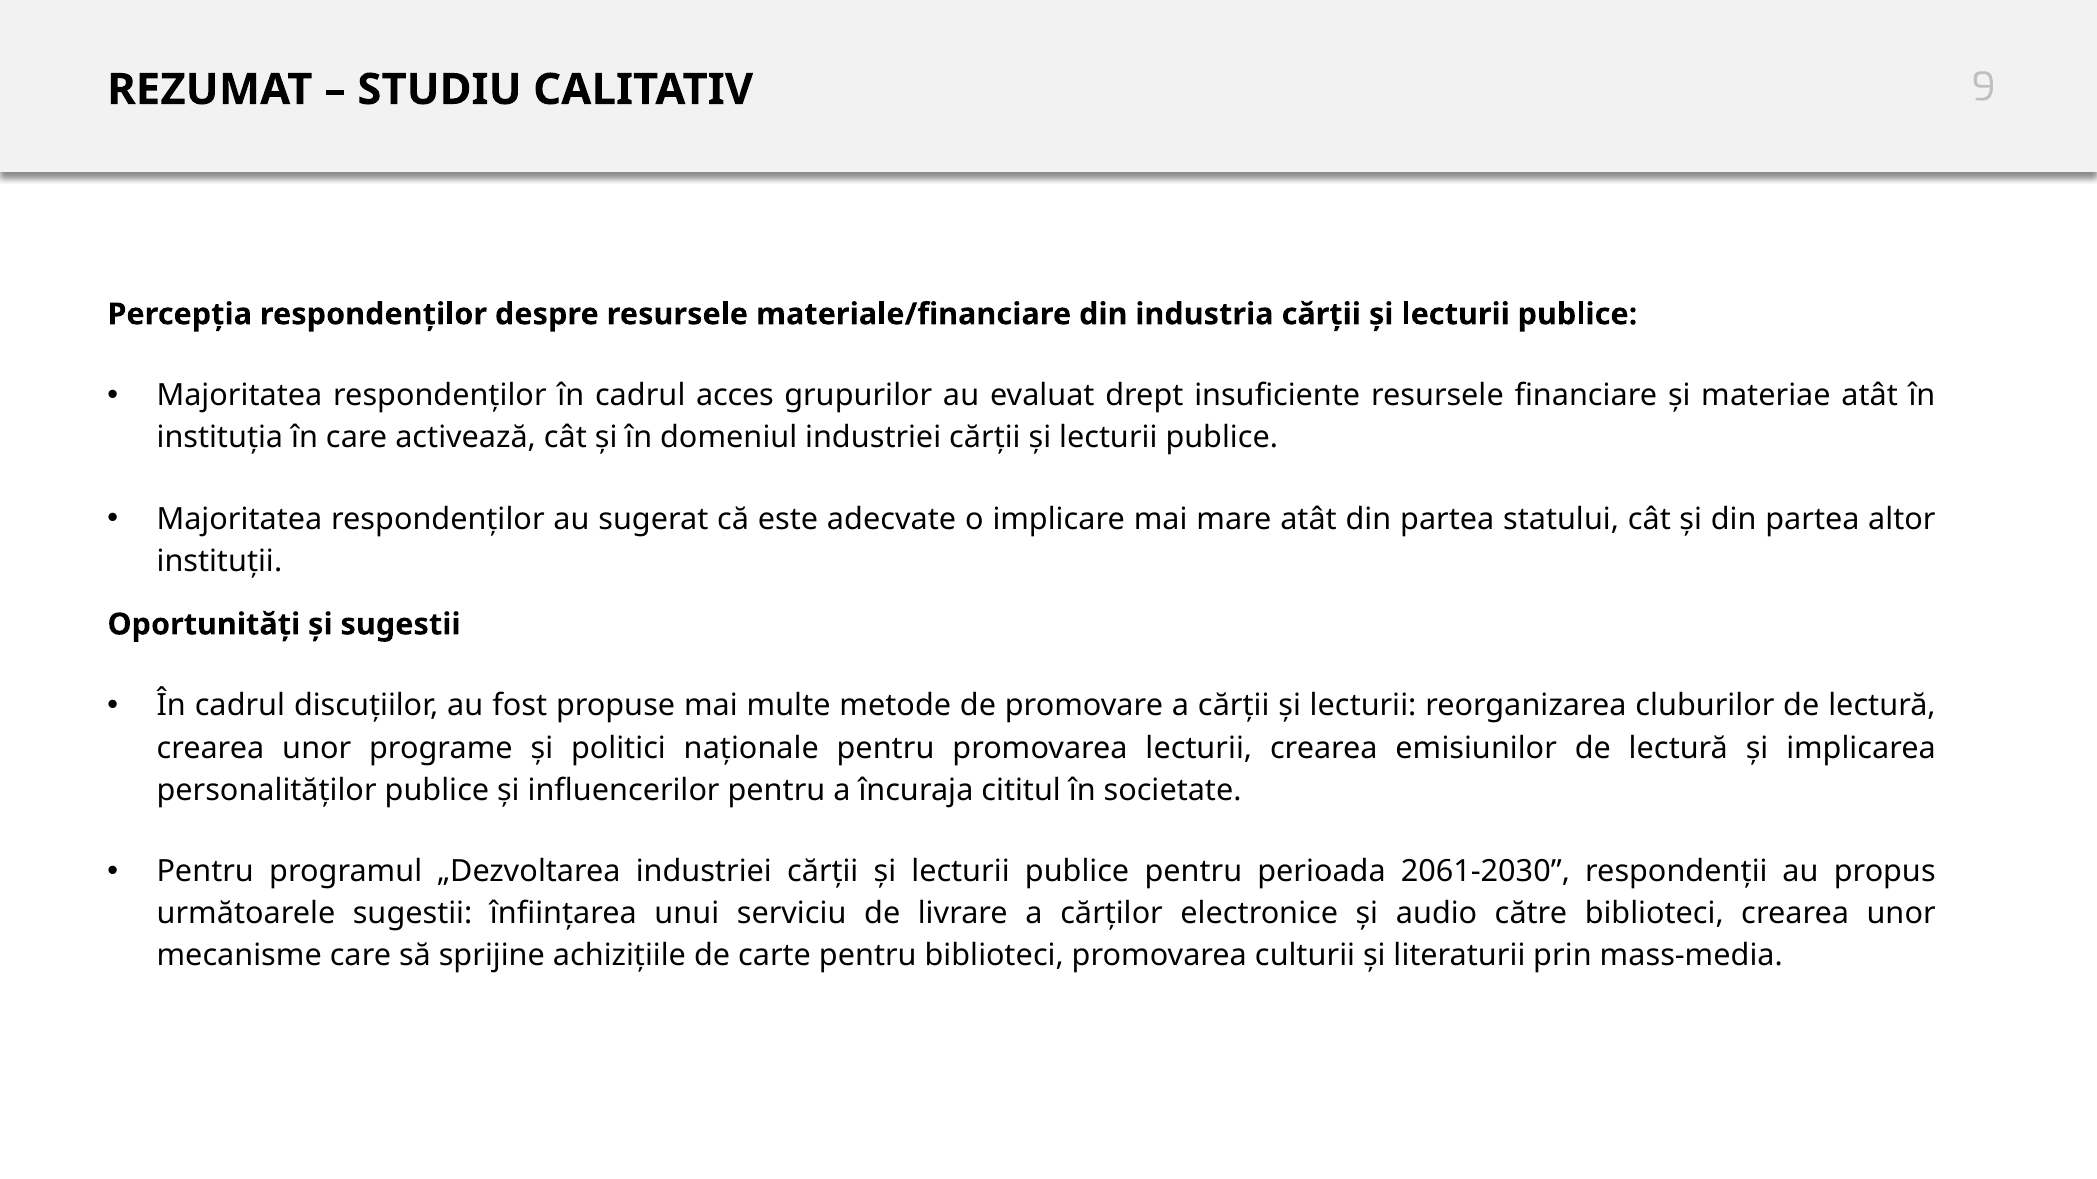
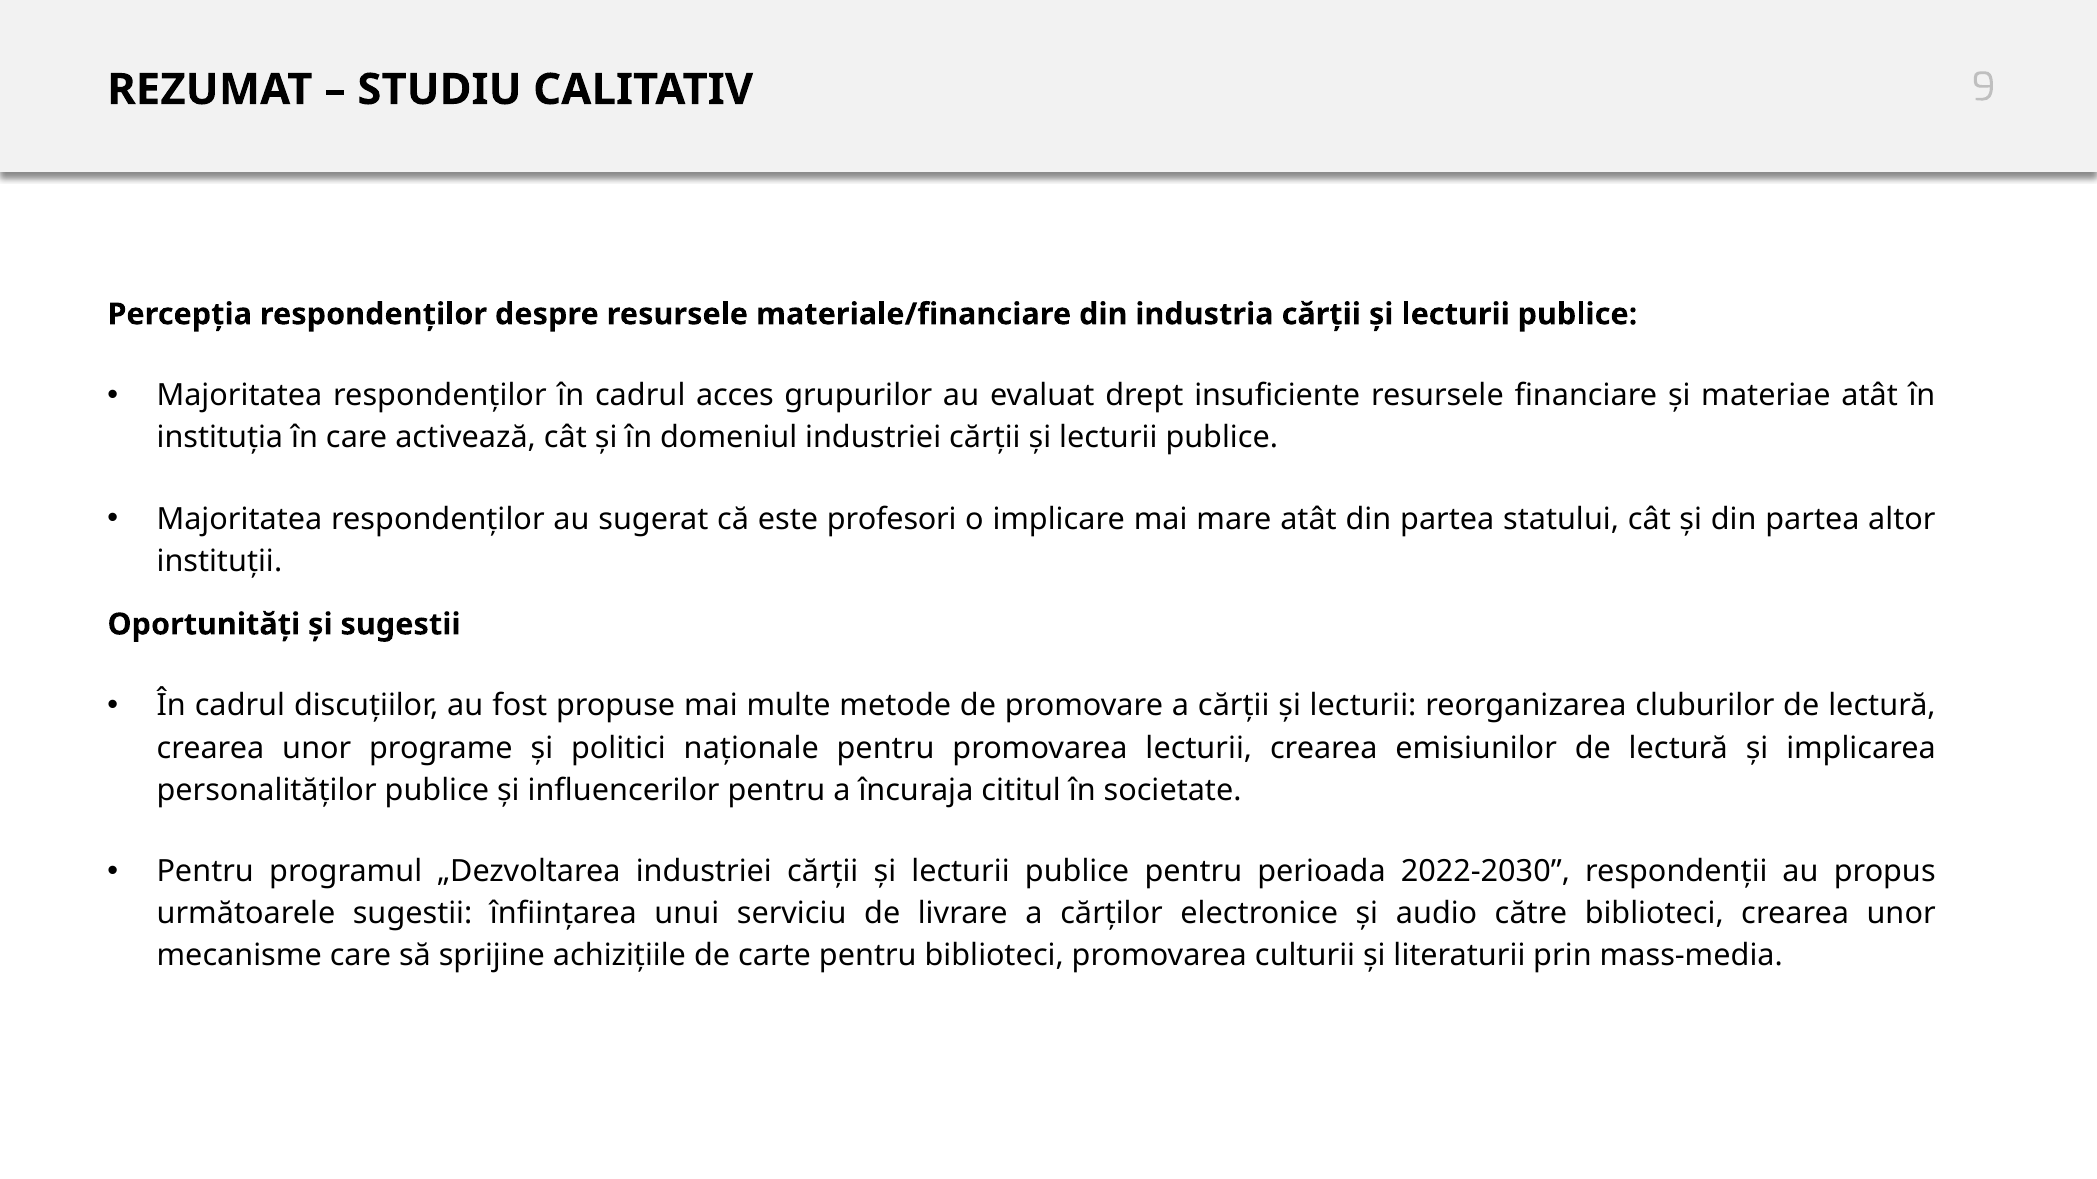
adecvate: adecvate -> profesori
2061-2030: 2061-2030 -> 2022-2030
